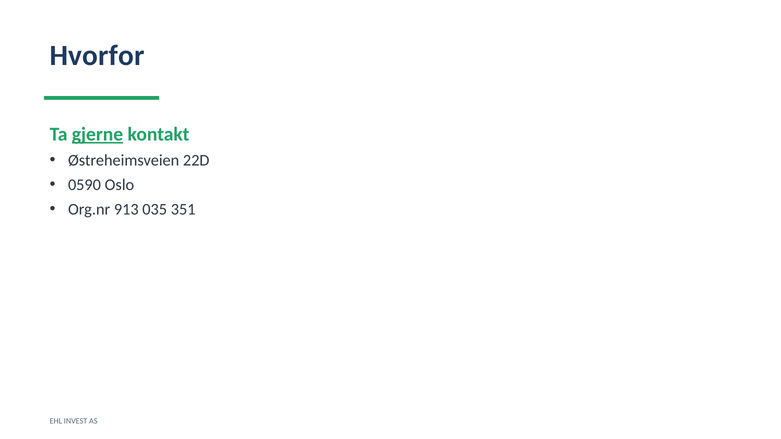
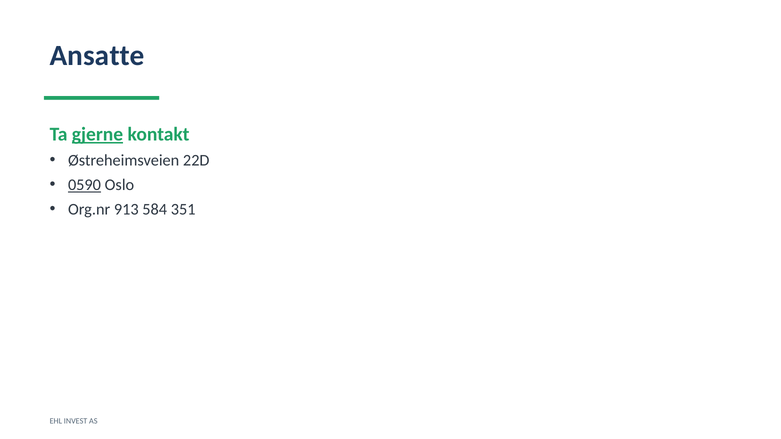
Hvorfor: Hvorfor -> Ansatte
0590 underline: none -> present
035: 035 -> 584
